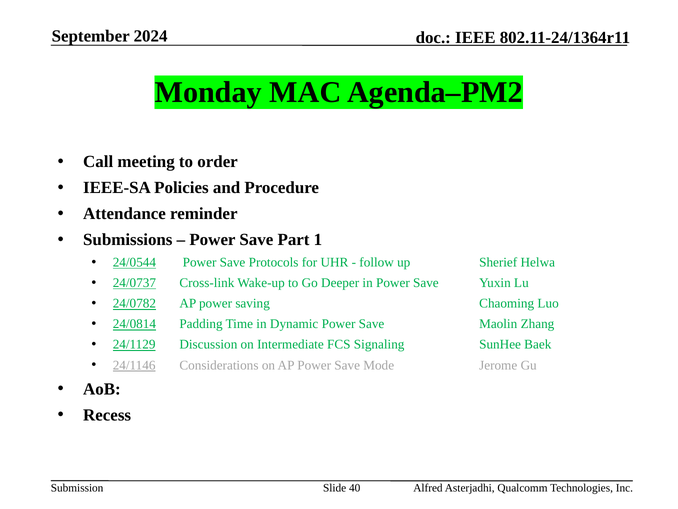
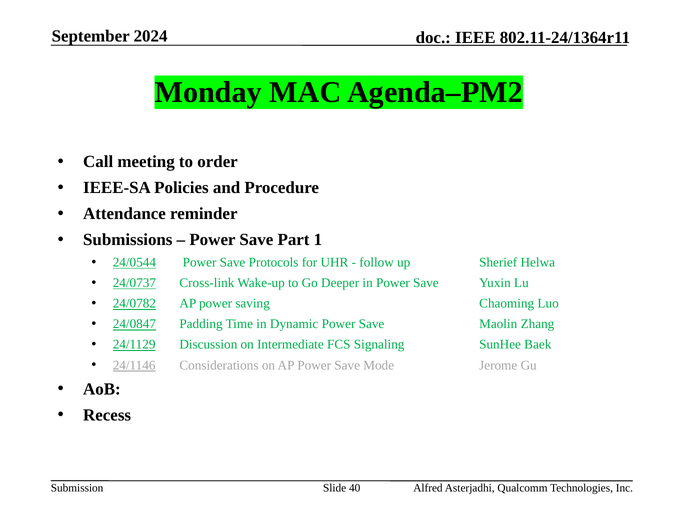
24/0814: 24/0814 -> 24/0847
